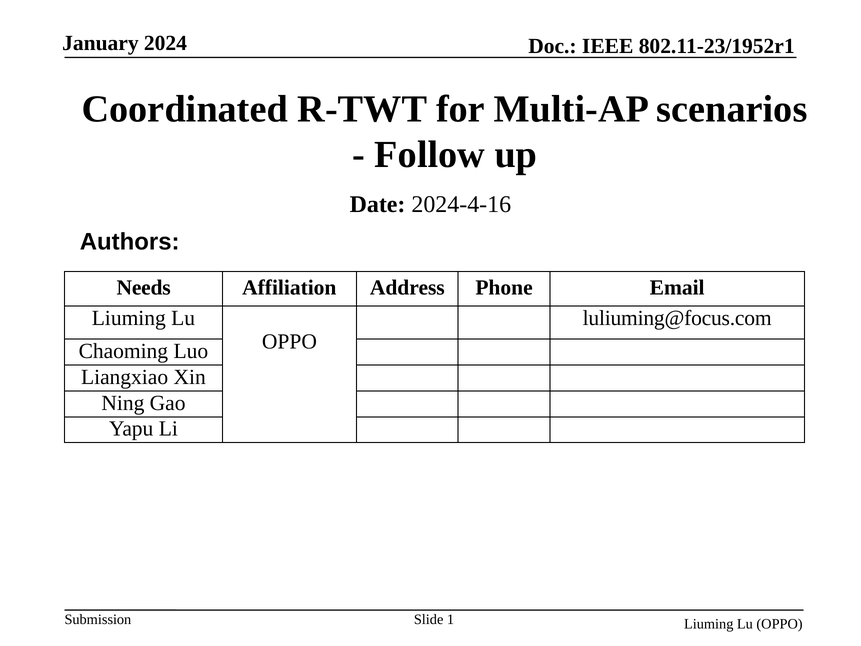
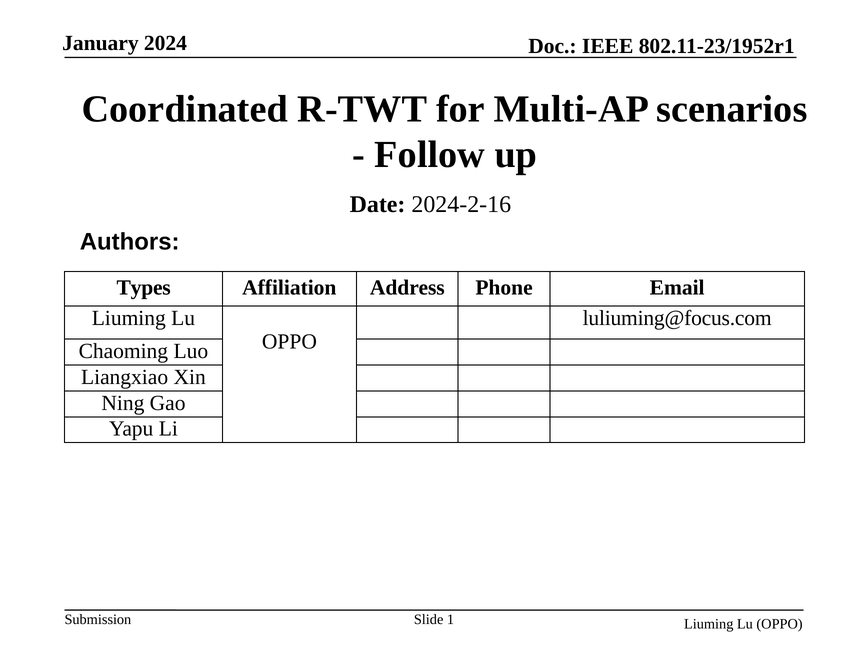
2024-4-16: 2024-4-16 -> 2024-2-16
Needs: Needs -> Types
